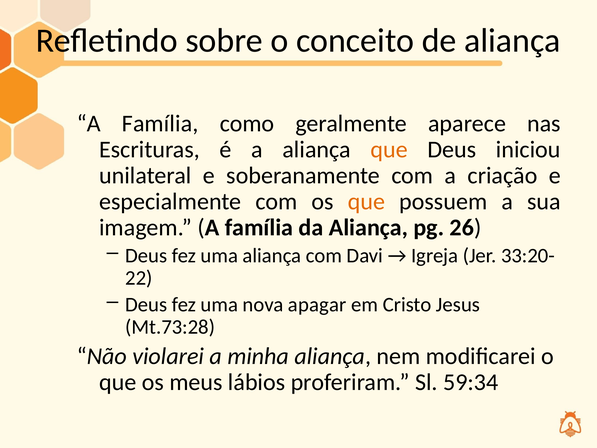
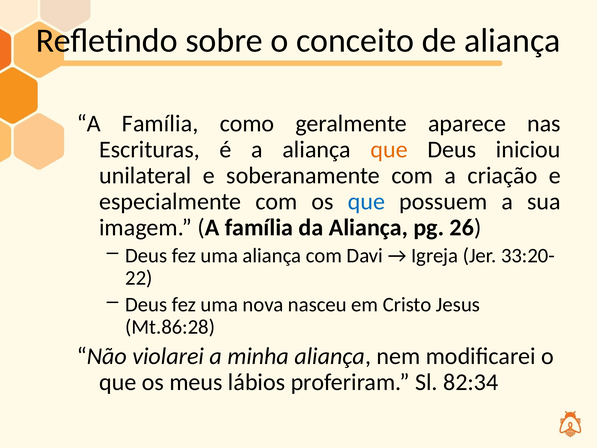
que at (366, 201) colour: orange -> blue
apagar: apagar -> nasceu
Mt.73:28: Mt.73:28 -> Mt.86:28
59:34: 59:34 -> 82:34
